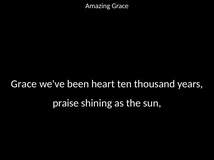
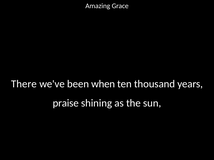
Grace at (24, 84): Grace -> There
heart: heart -> when
